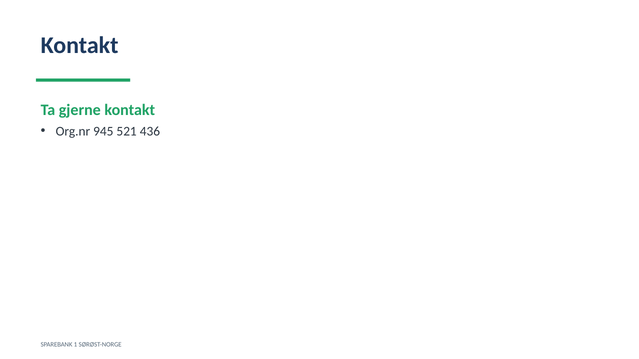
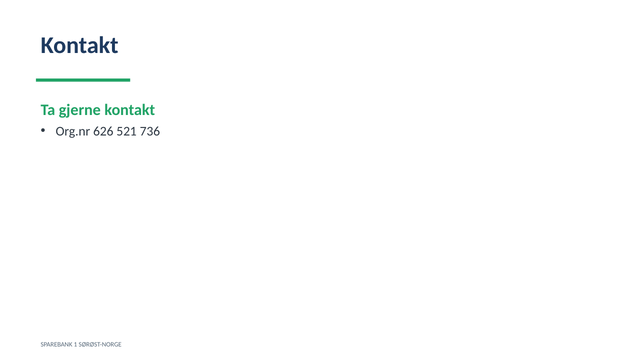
945: 945 -> 626
436: 436 -> 736
